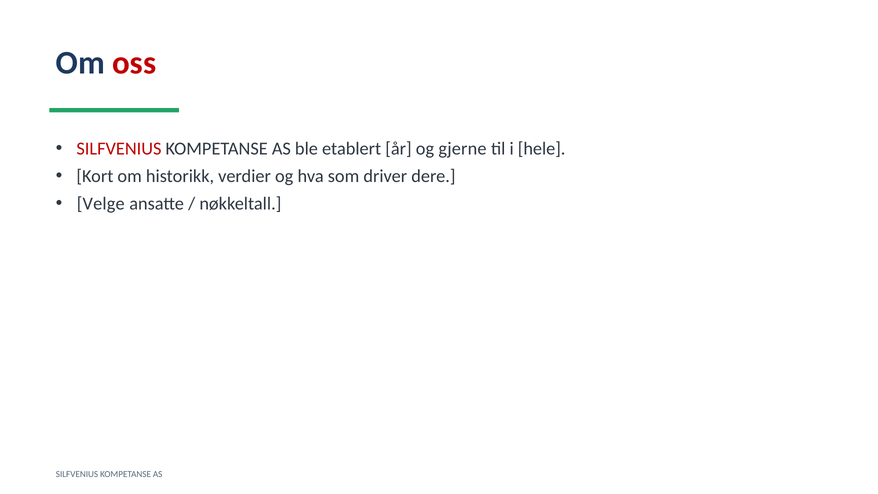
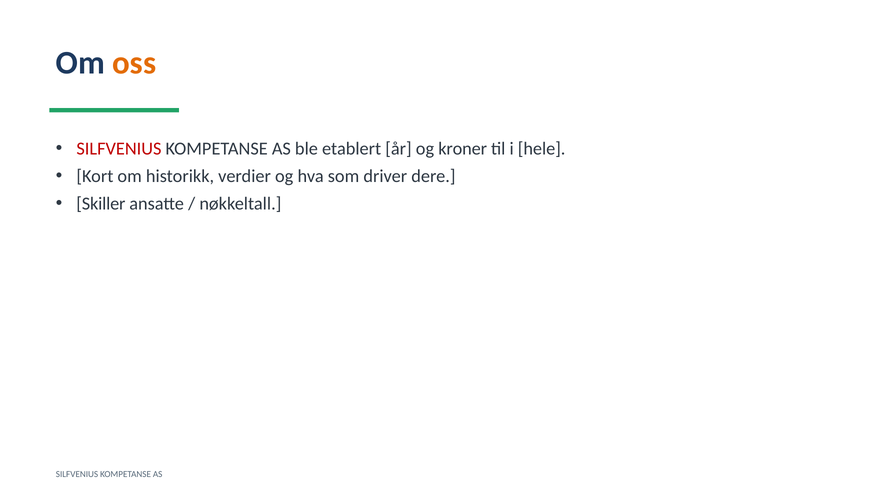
oss colour: red -> orange
gjerne: gjerne -> kroner
Velge: Velge -> Skiller
